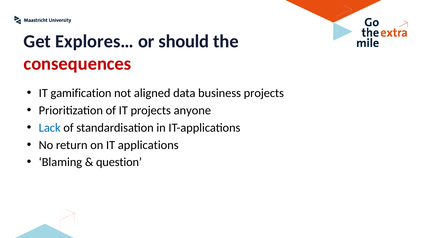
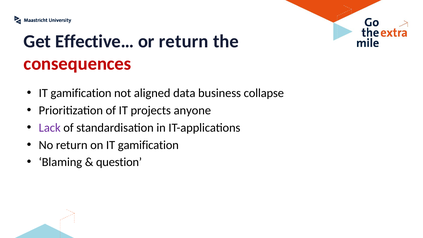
Explores…: Explores… -> Effective…
or should: should -> return
business projects: projects -> collapse
Lack colour: blue -> purple
on IT applications: applications -> gamification
